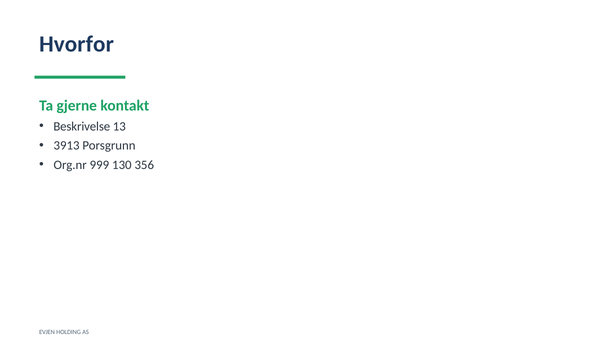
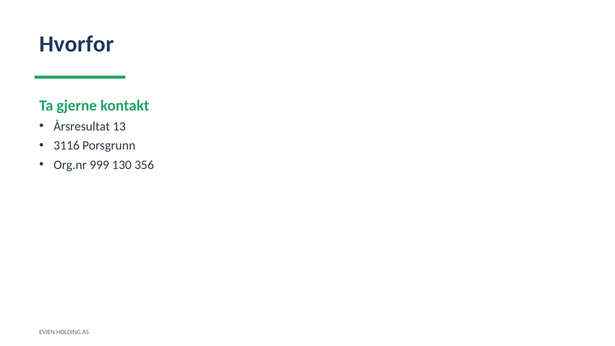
Beskrivelse: Beskrivelse -> Årsresultat
3913: 3913 -> 3116
